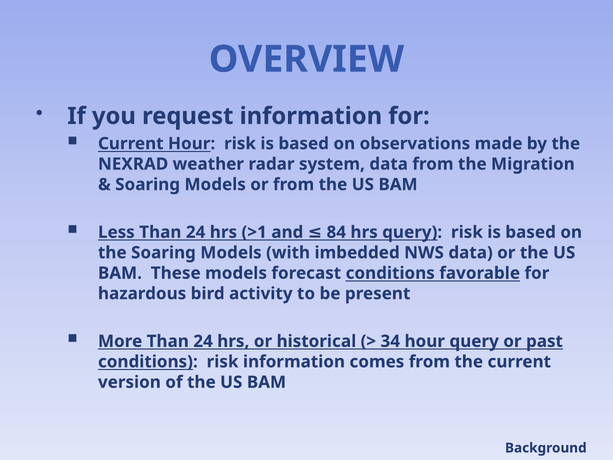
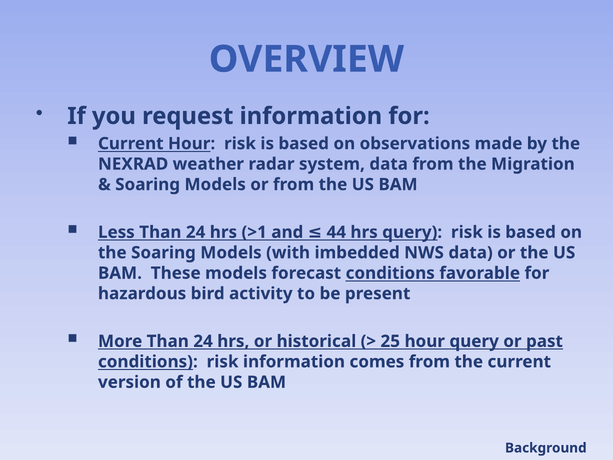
84: 84 -> 44
34: 34 -> 25
